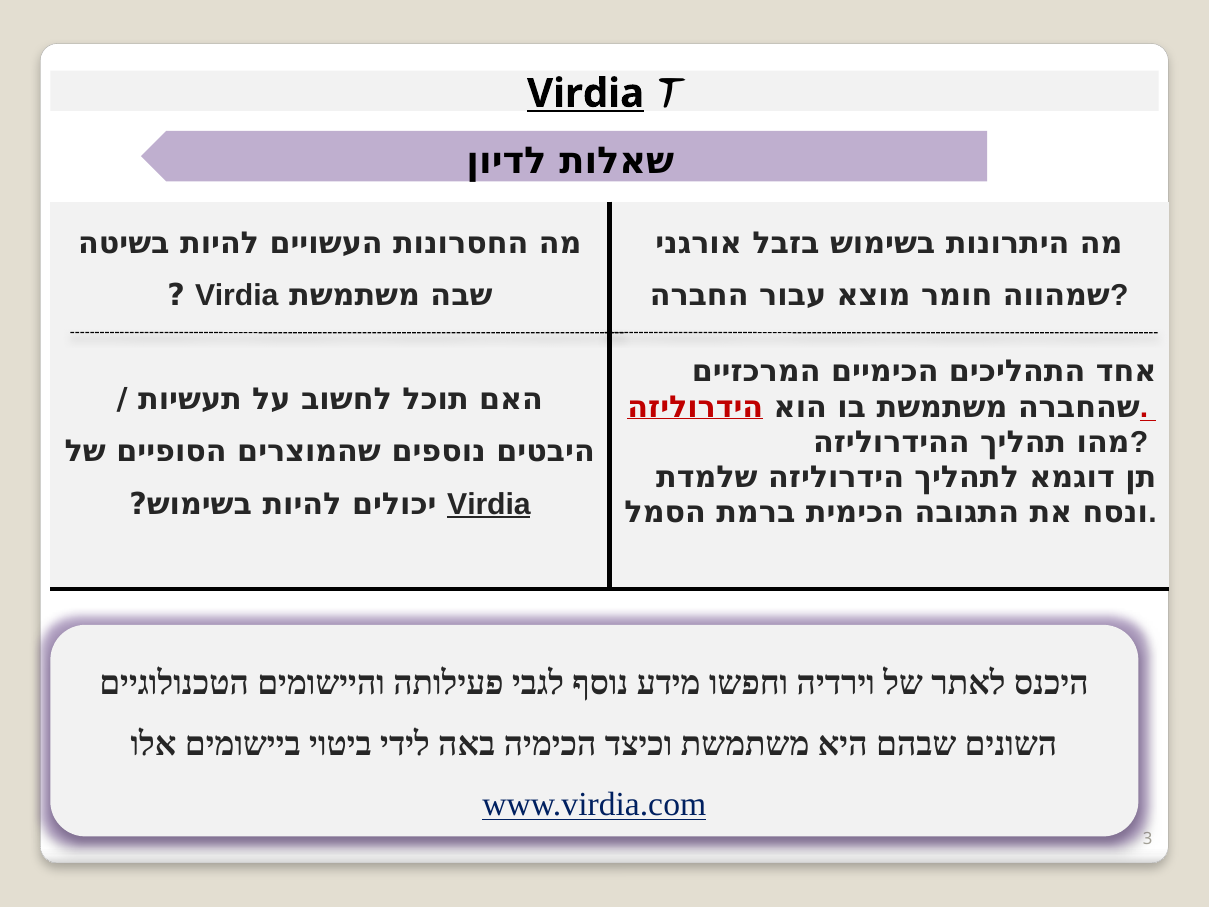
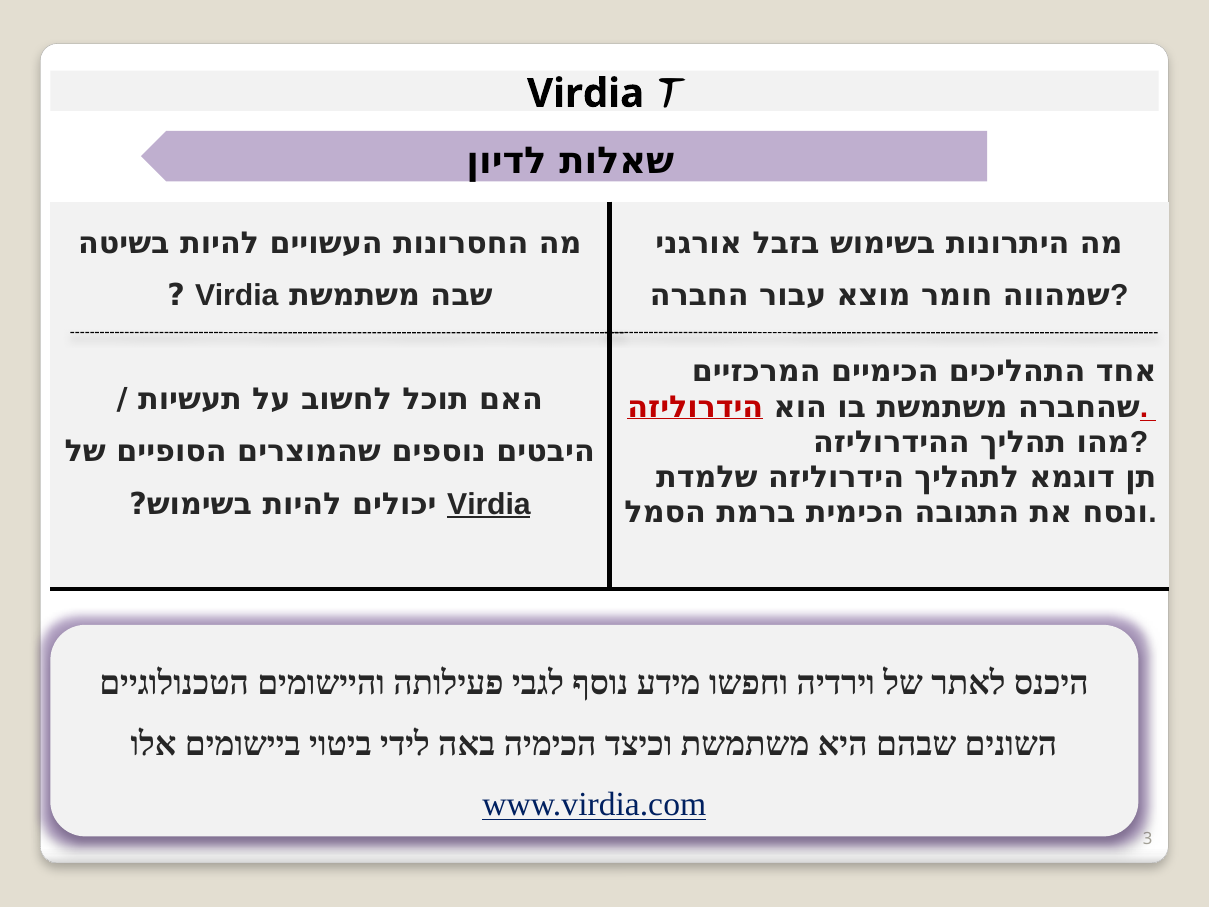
Virdia at (586, 94) underline: present -> none
